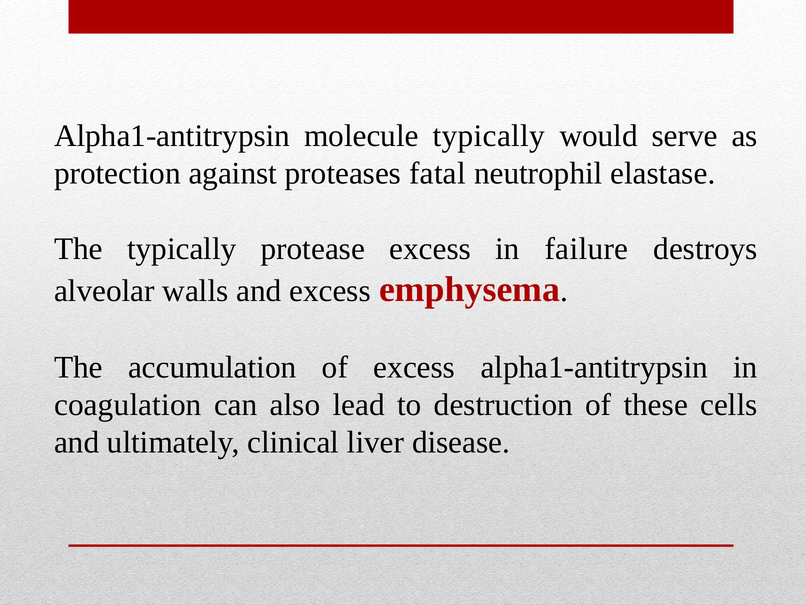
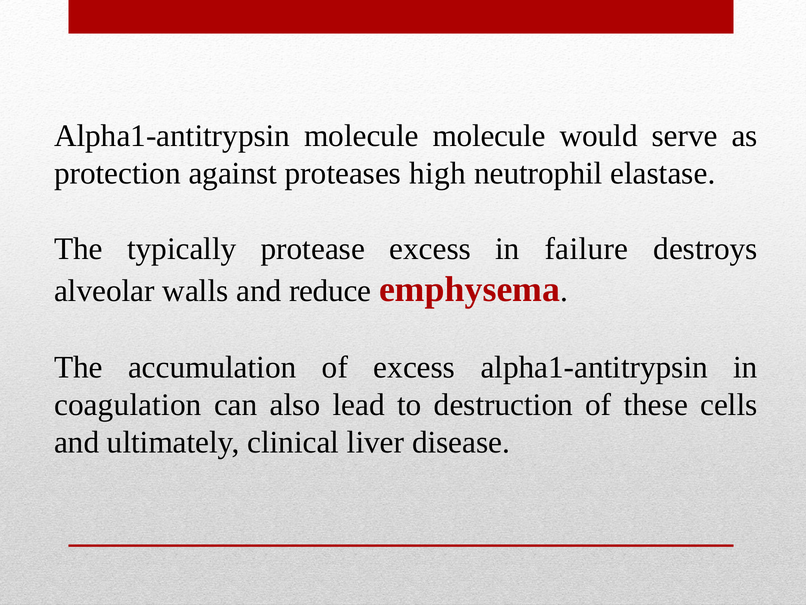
molecule typically: typically -> molecule
fatal: fatal -> high
and excess: excess -> reduce
